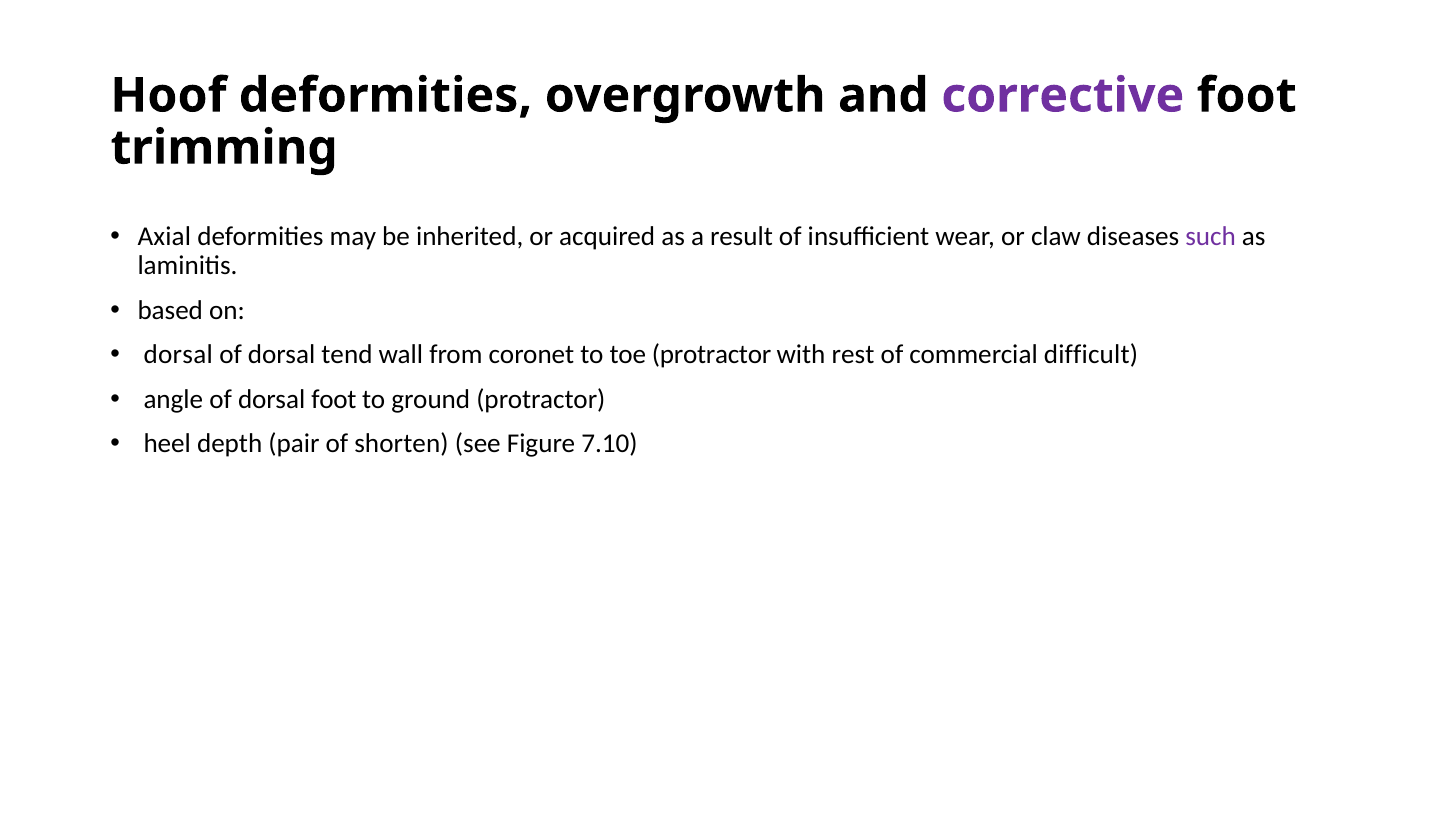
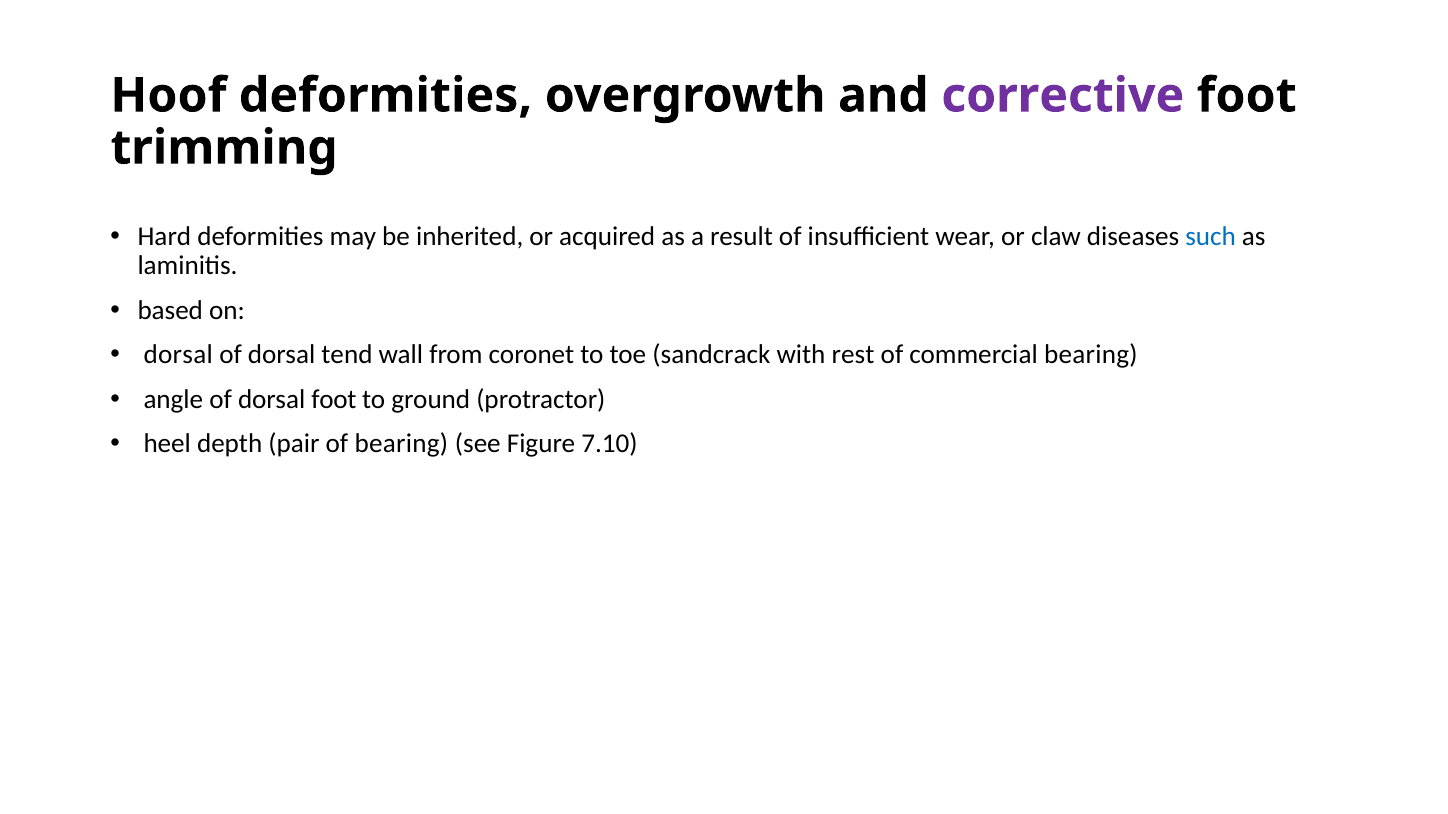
Axial: Axial -> Hard
such colour: purple -> blue
toe protractor: protractor -> sandcrack
commercial difficult: difficult -> bearing
of shorten: shorten -> bearing
